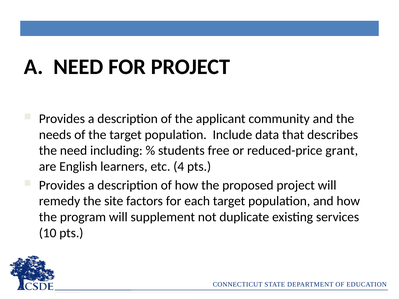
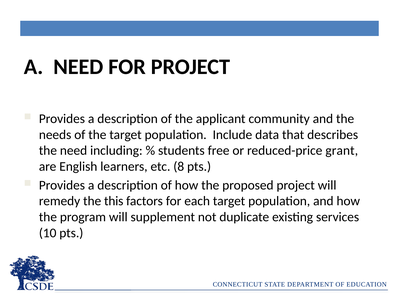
4: 4 -> 8
site: site -> this
